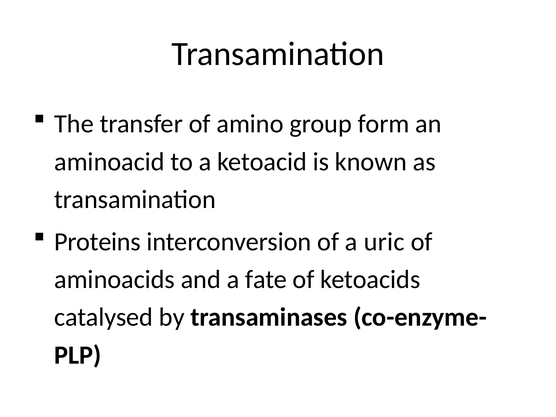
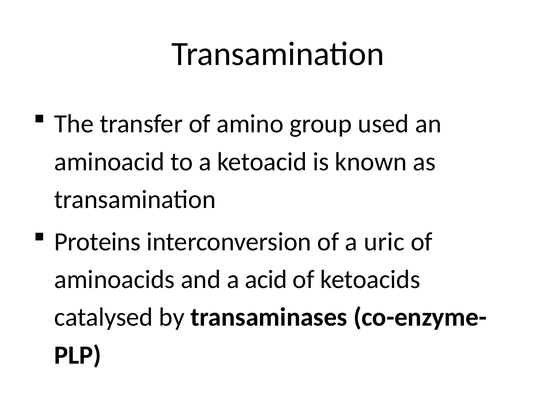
form: form -> used
fate: fate -> acid
